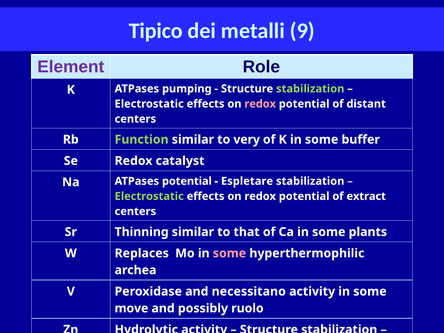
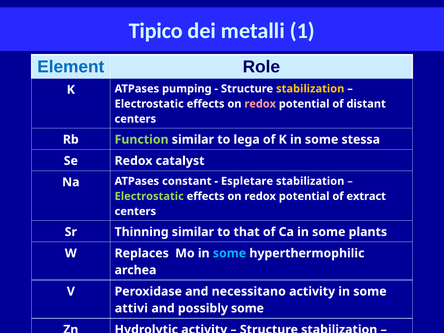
9: 9 -> 1
Element colour: purple -> blue
stabilization at (310, 89) colour: light green -> yellow
very: very -> lega
buffer: buffer -> stessa
ATPases potential: potential -> constant
some at (229, 253) colour: pink -> light blue
move: move -> attivi
possibly ruolo: ruolo -> some
